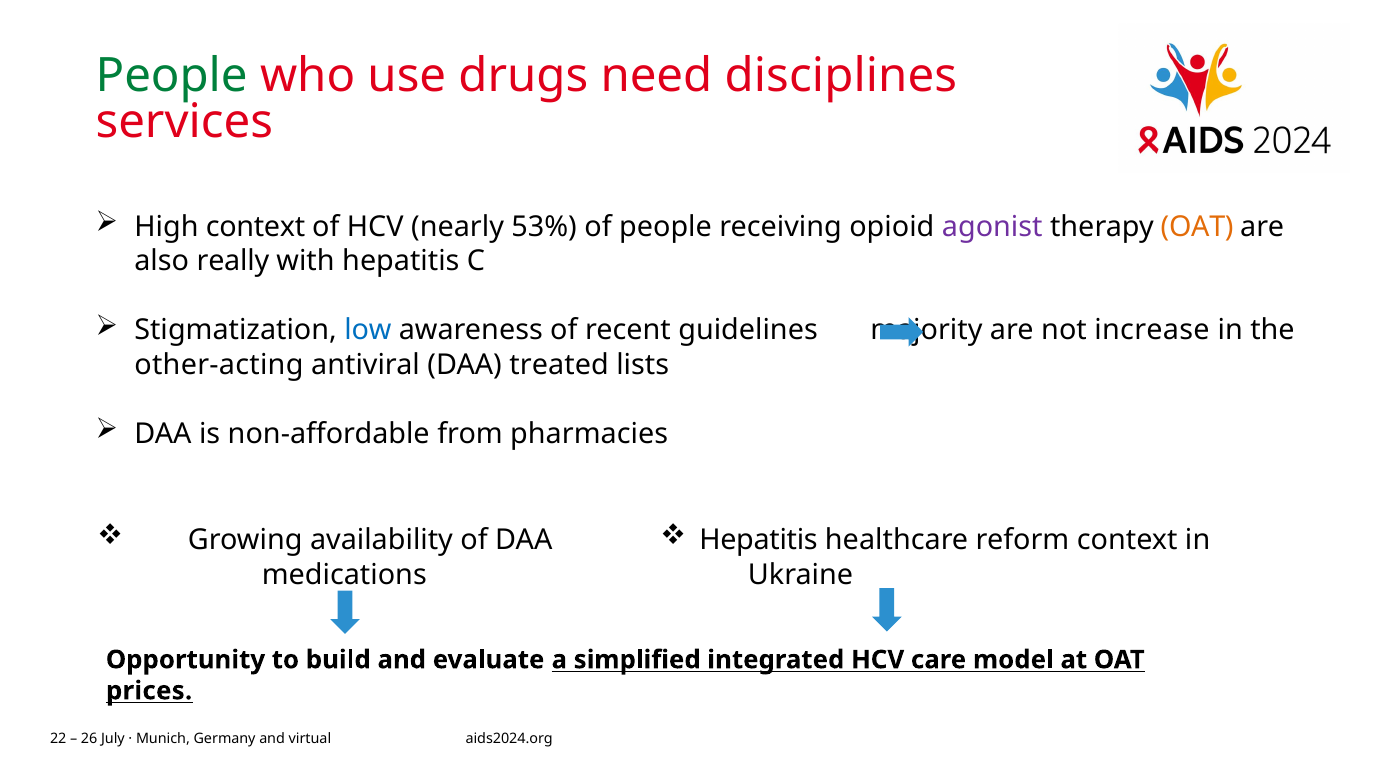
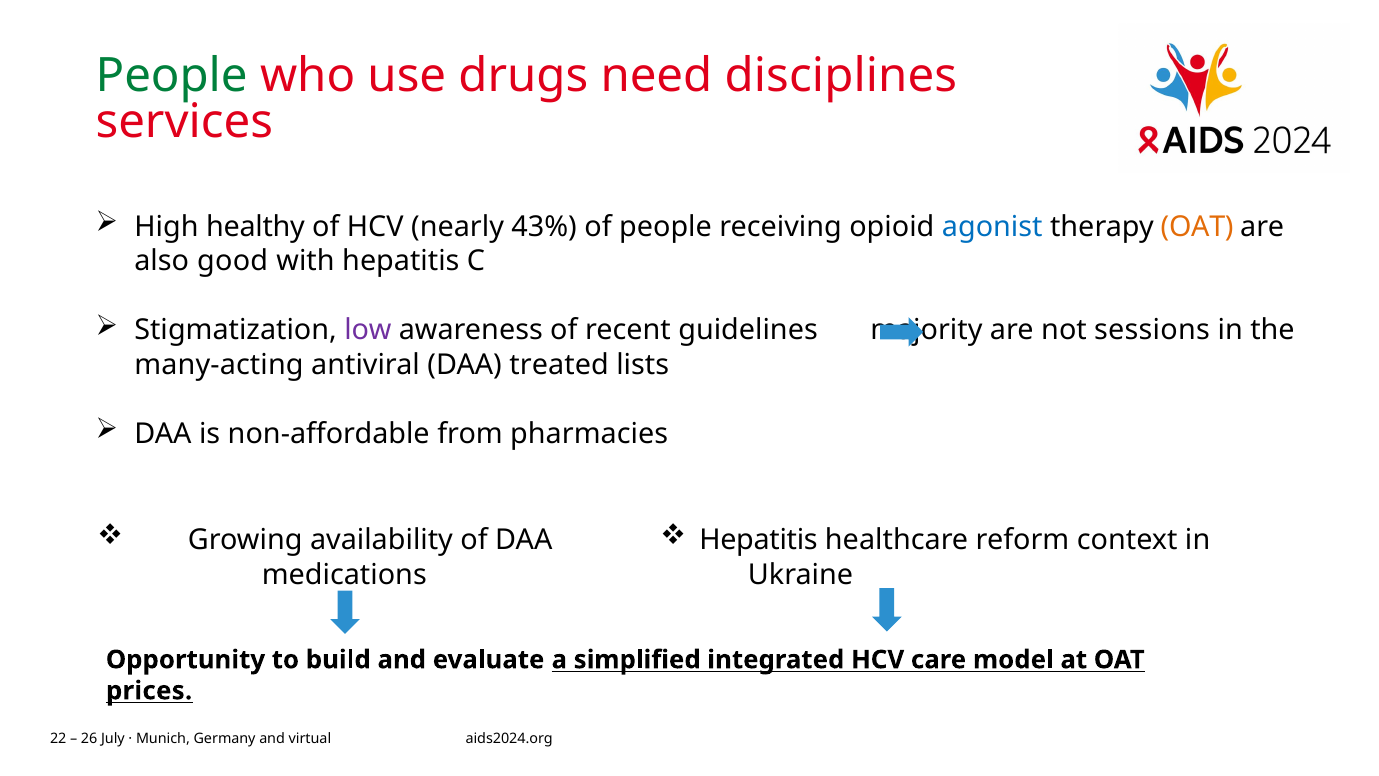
High context: context -> healthy
53%: 53% -> 43%
agonist colour: purple -> blue
really: really -> good
low colour: blue -> purple
increase: increase -> sessions
other-acting: other-acting -> many-acting
